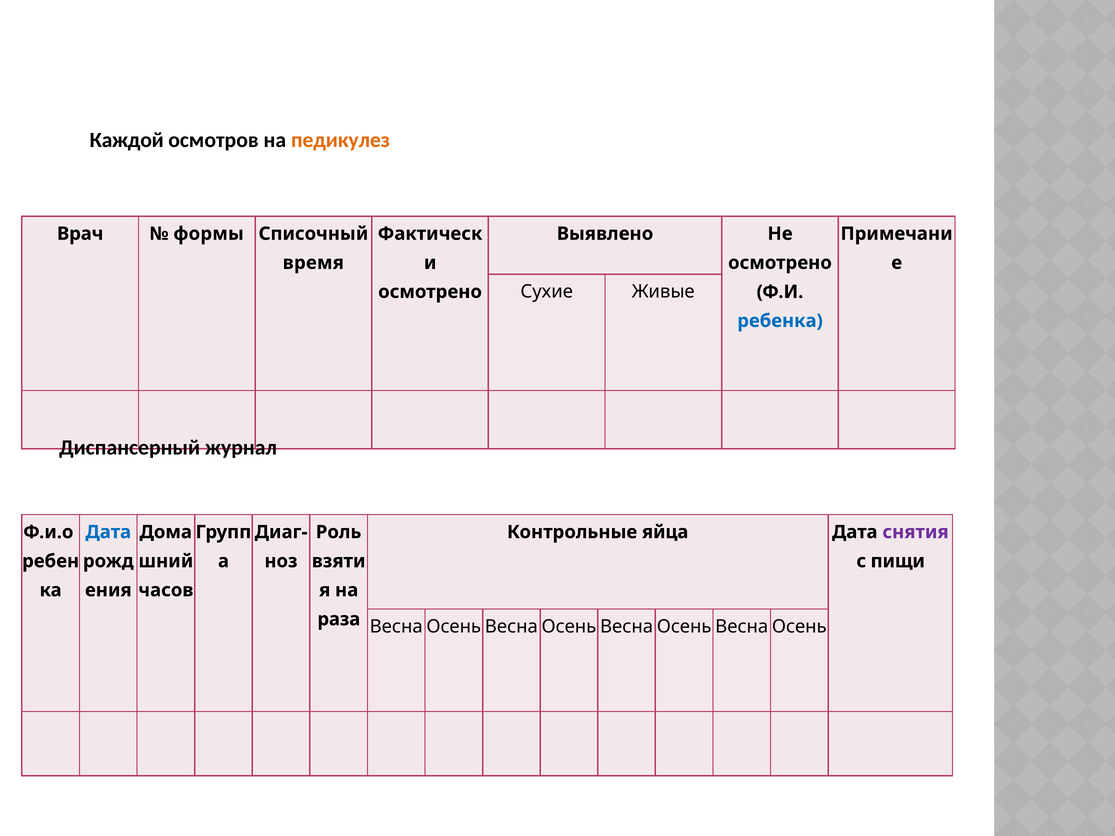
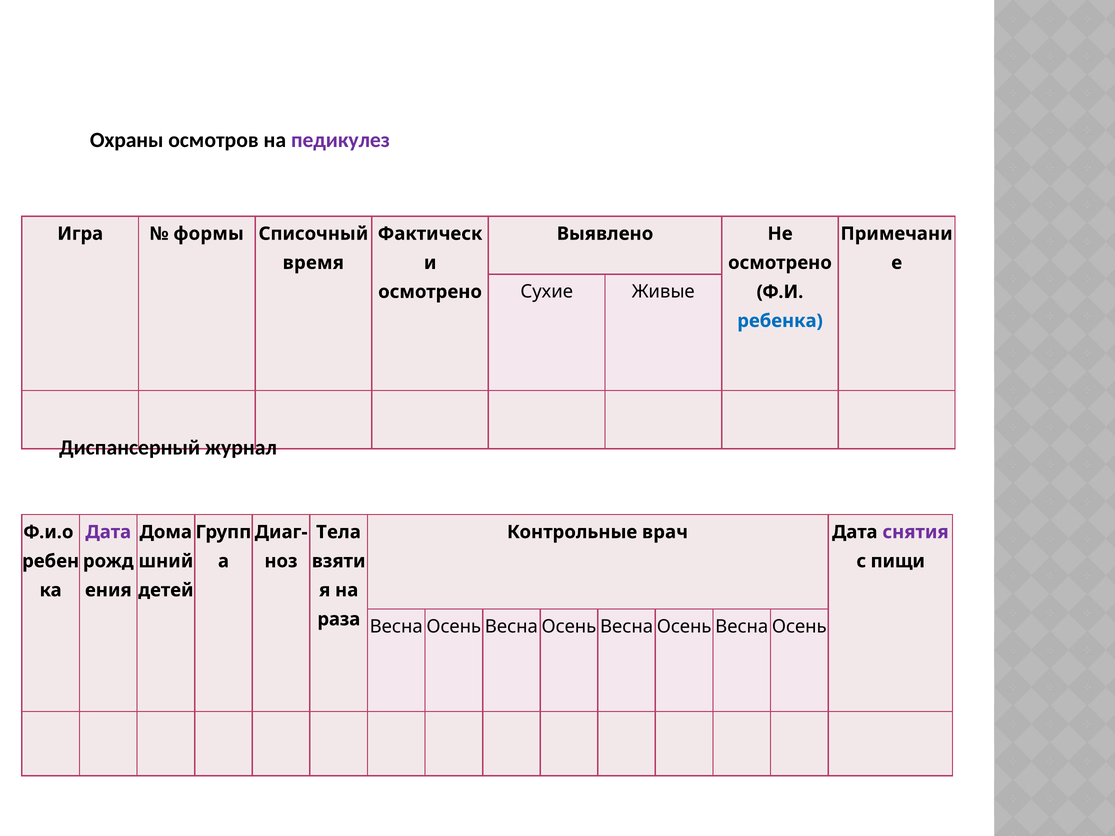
Каждой: Каждой -> Охраны
педикулез colour: orange -> purple
Врач: Врач -> Игра
Дата at (108, 532) colour: blue -> purple
Роль: Роль -> Тела
яйца: яйца -> врач
часов: часов -> детей
